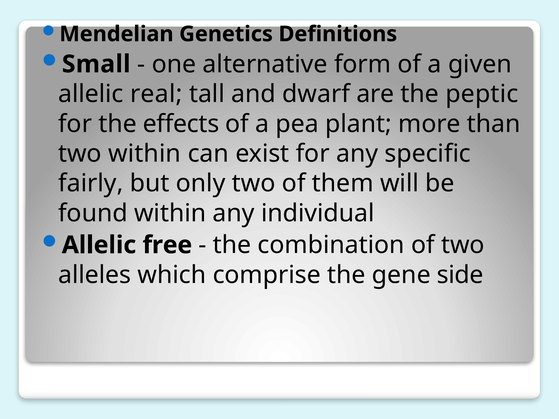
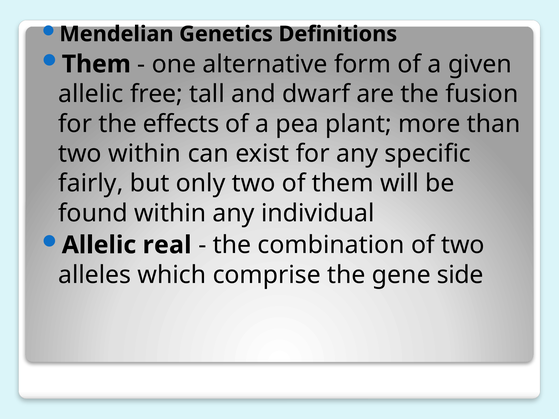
Small at (96, 64): Small -> Them
real: real -> free
peptic: peptic -> fusion
free: free -> real
